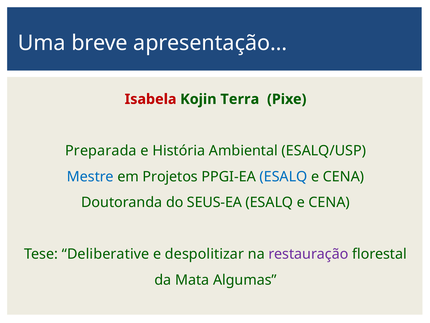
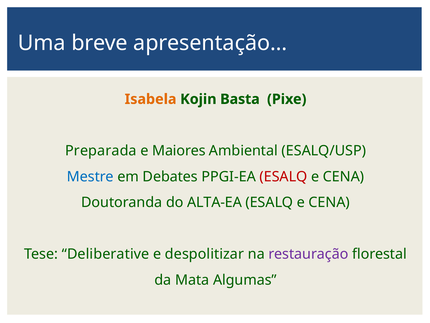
Isabela colour: red -> orange
Terra: Terra -> Basta
História: História -> Maiores
Projetos: Projetos -> Debates
ESALQ at (283, 176) colour: blue -> red
SEUS-EA: SEUS-EA -> ALTA-EA
